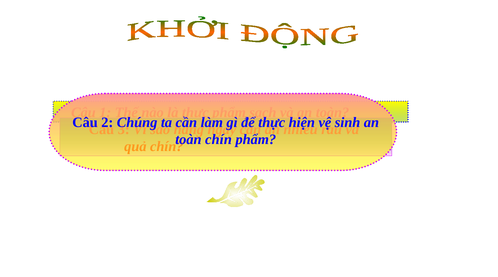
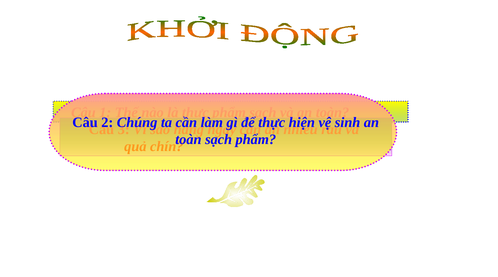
toàn chín: chín -> sạch
